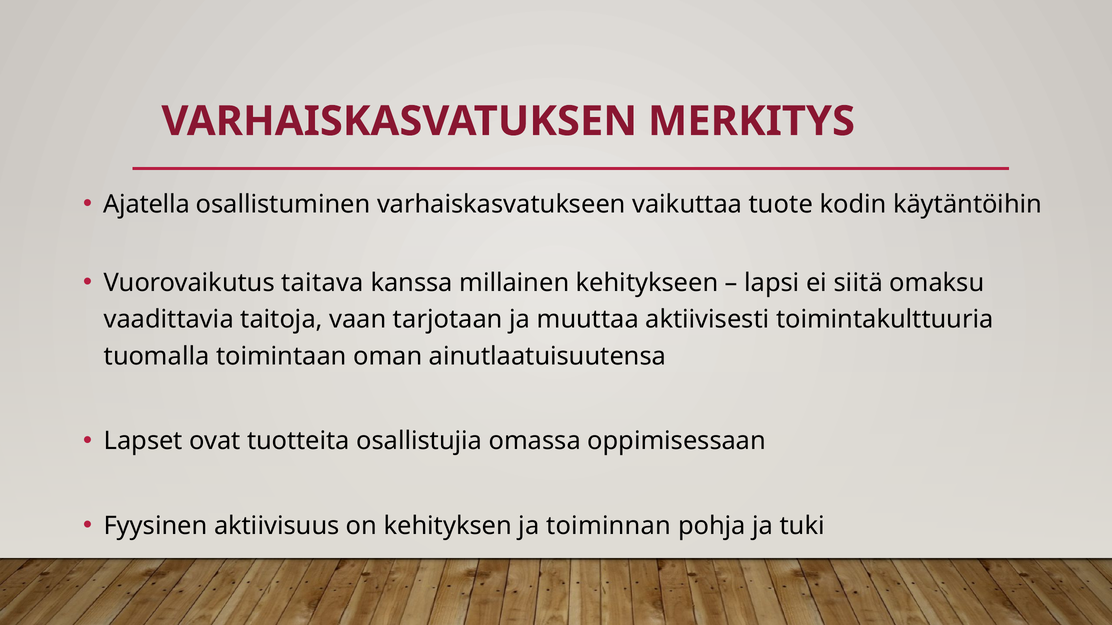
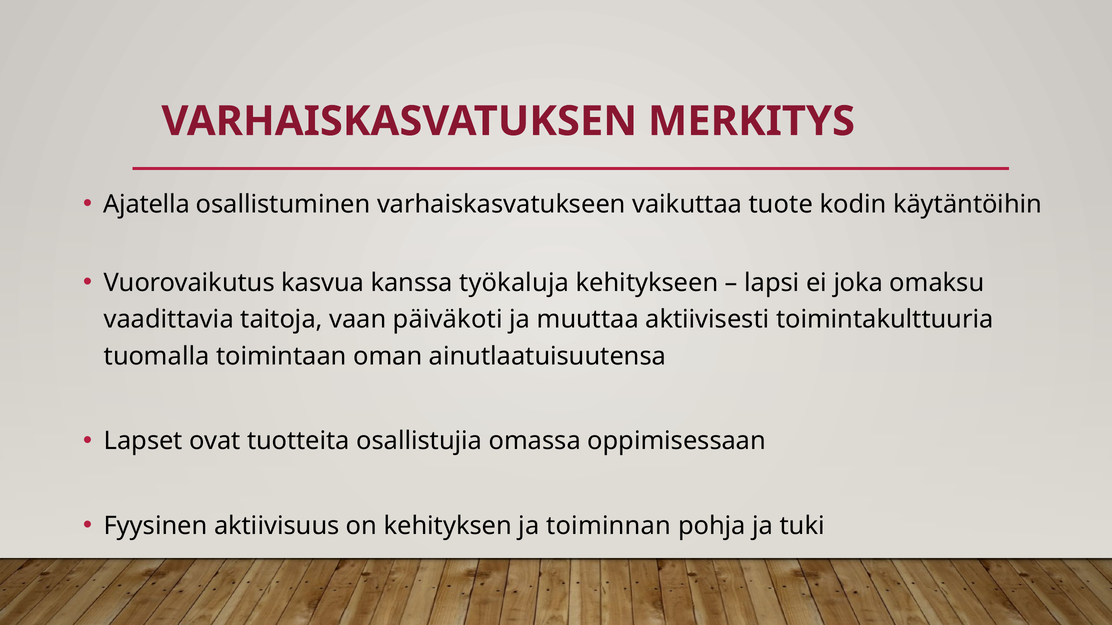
taitava: taitava -> kasvua
millainen: millainen -> työkaluja
siitä: siitä -> joka
tarjotaan: tarjotaan -> päiväkoti
